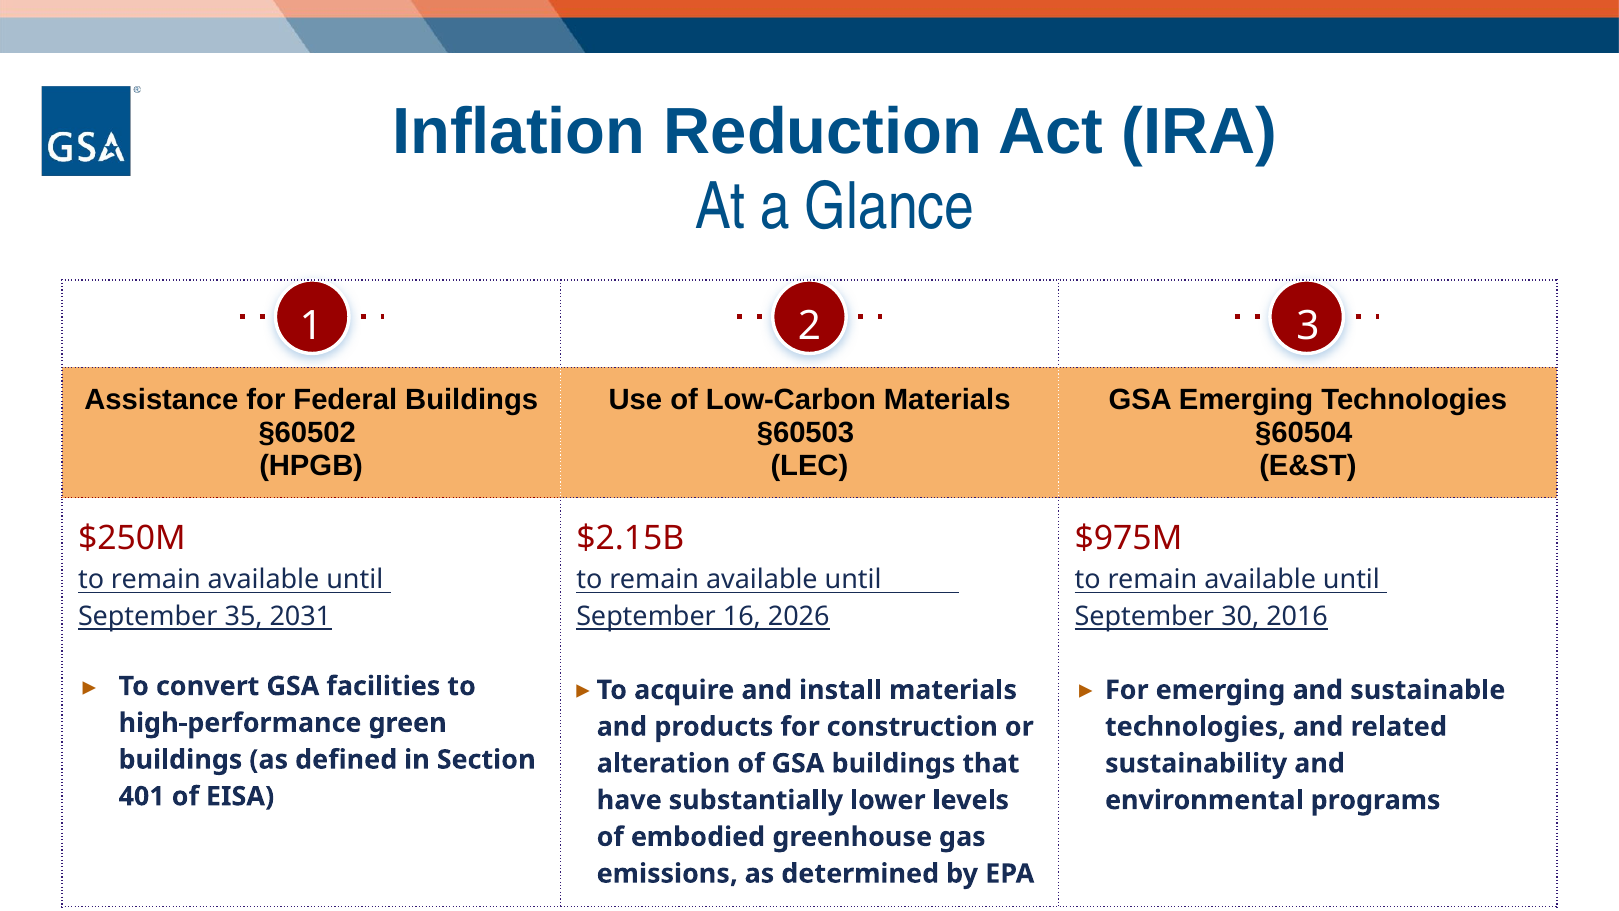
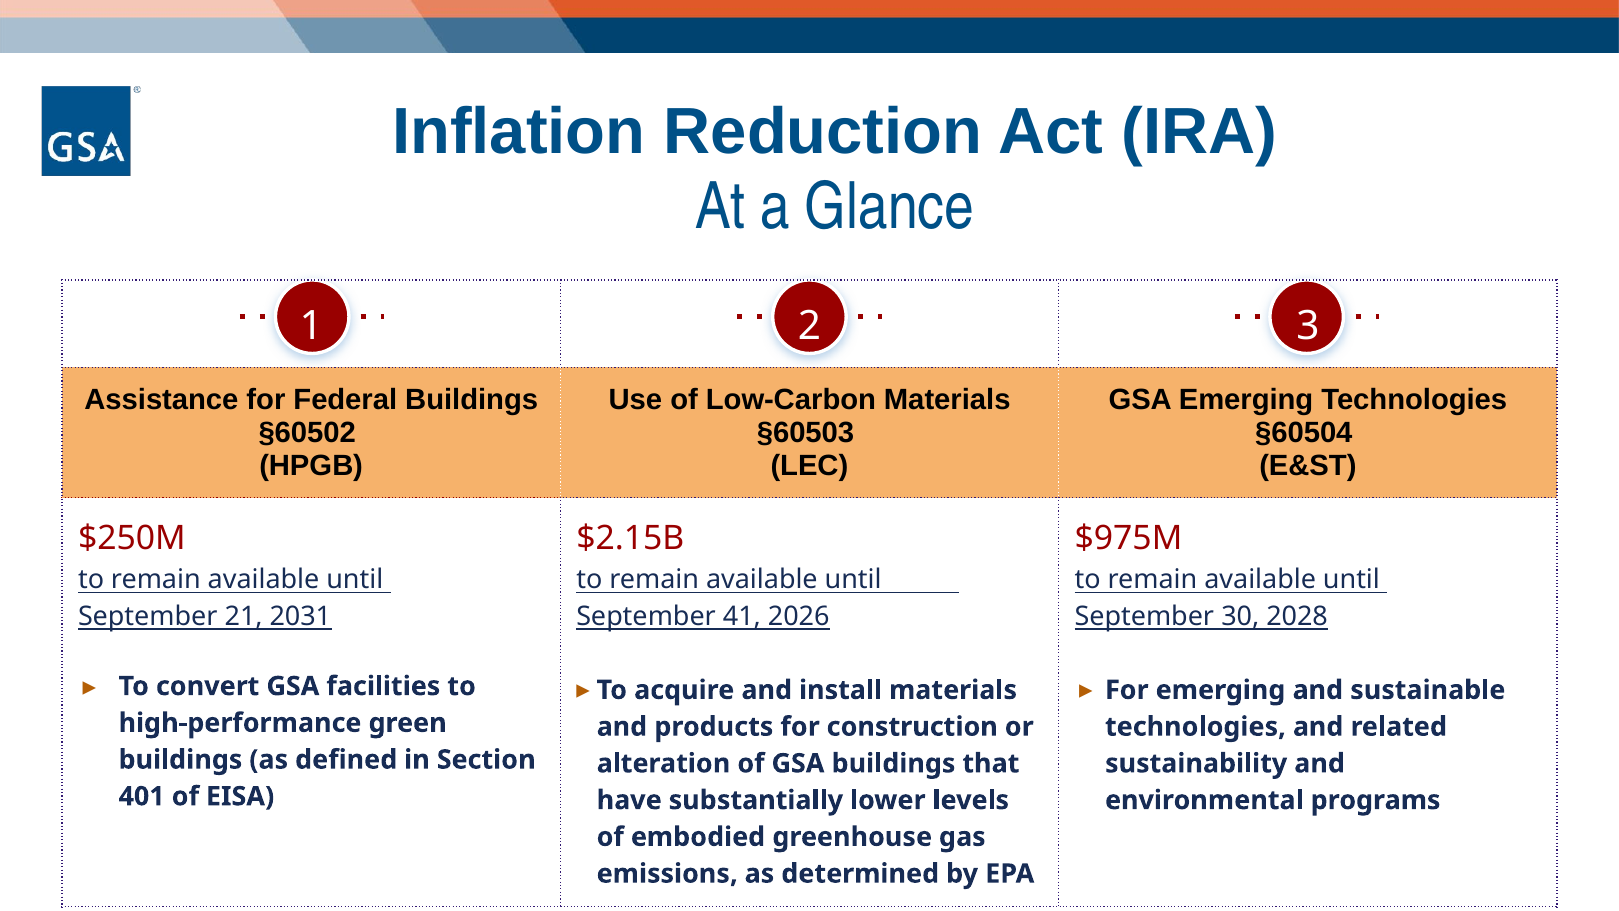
35: 35 -> 21
16: 16 -> 41
2016: 2016 -> 2028
